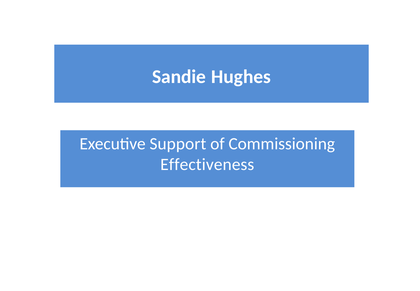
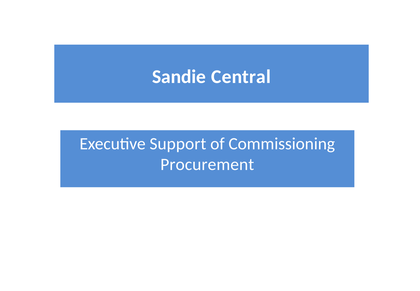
Hughes: Hughes -> Central
Effectiveness: Effectiveness -> Procurement
